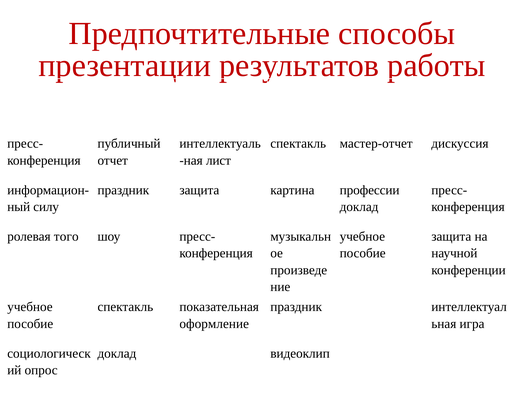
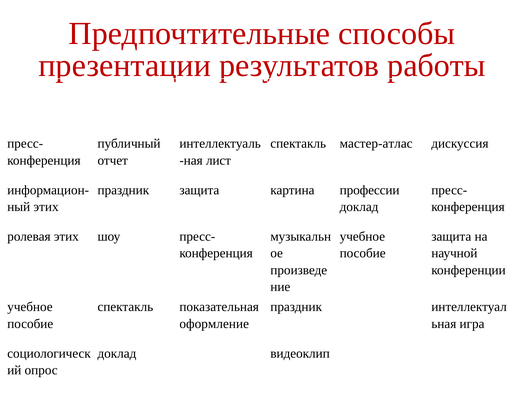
мастер-отчет: мастер-отчет -> мастер-атлас
силу at (46, 207): силу -> этих
ролевая того: того -> этих
